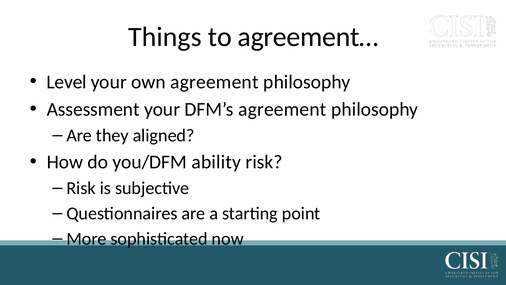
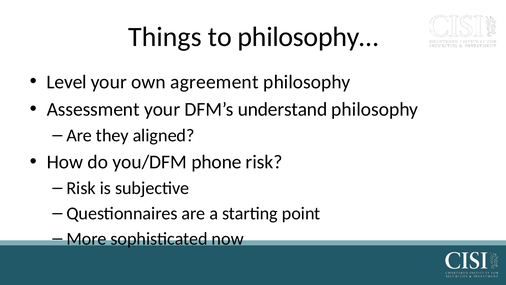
agreement…: agreement… -> philosophy…
DFM’s agreement: agreement -> understand
ability: ability -> phone
